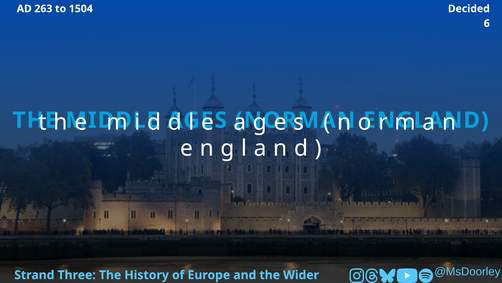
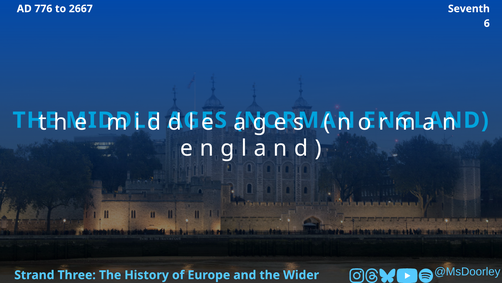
263: 263 -> 776
1504: 1504 -> 2667
Decided: Decided -> Seventh
